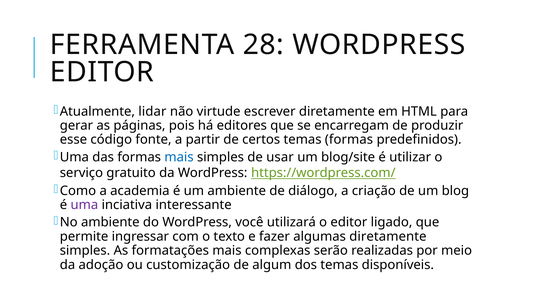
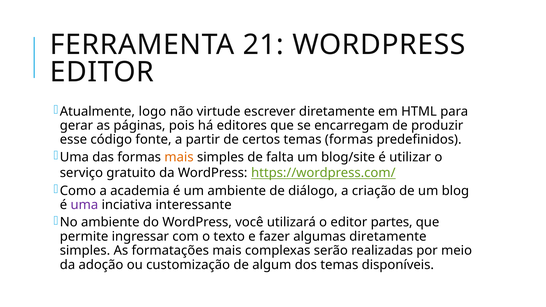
28: 28 -> 21
lidar: lidar -> logo
mais at (179, 157) colour: blue -> orange
usar: usar -> falta
ligado: ligado -> partes
